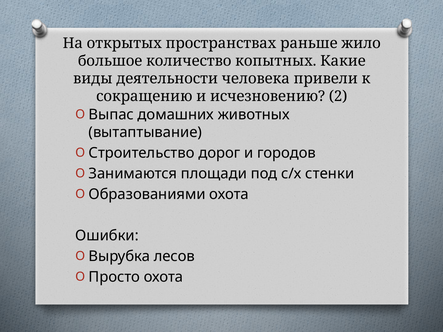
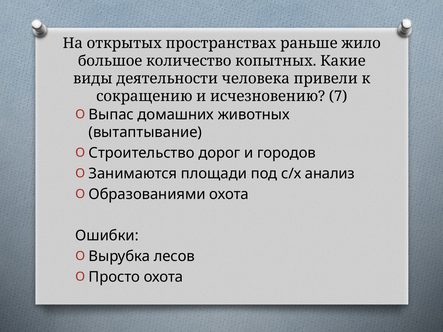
2: 2 -> 7
стенки: стенки -> анализ
